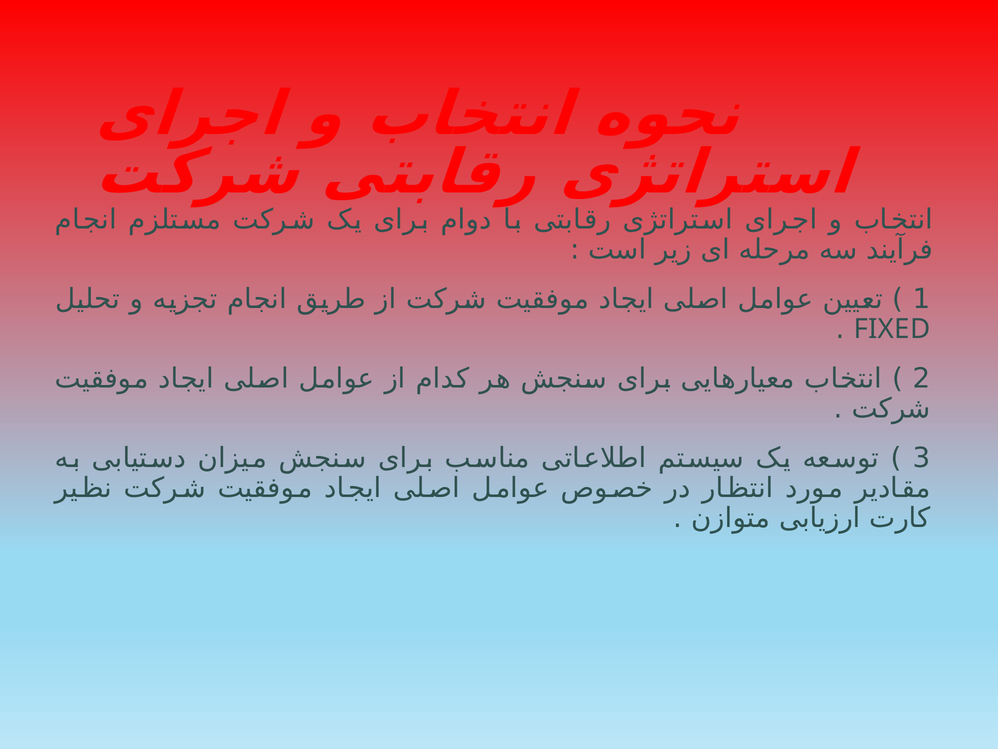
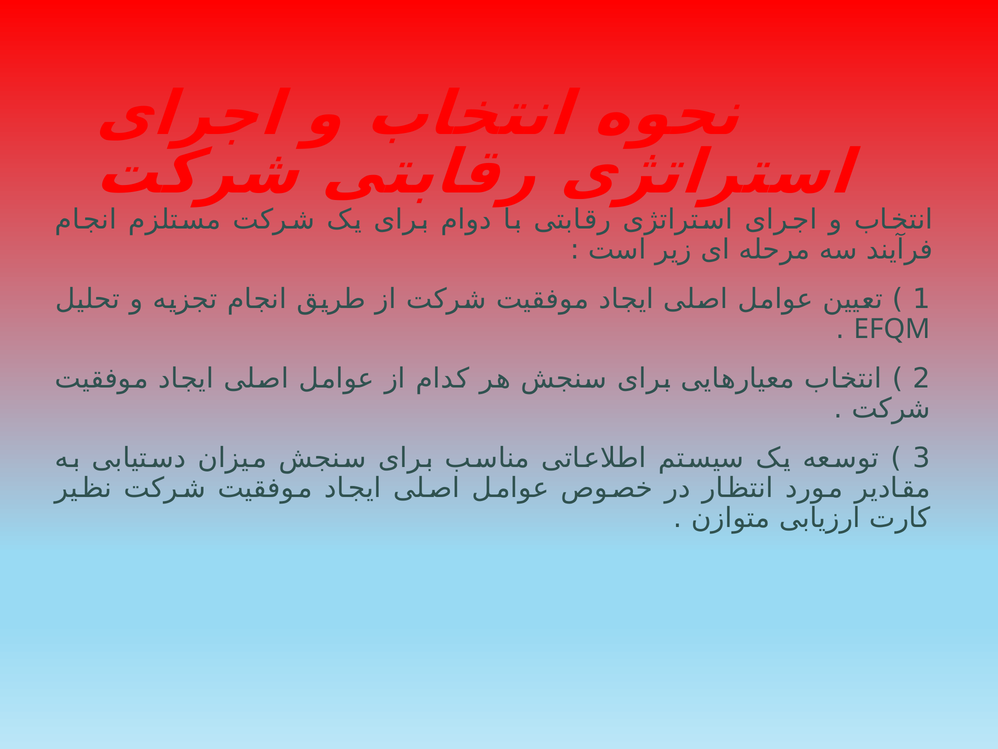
FIXED: FIXED -> EFQM
